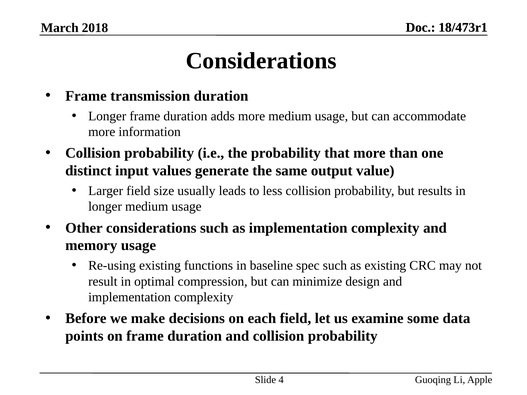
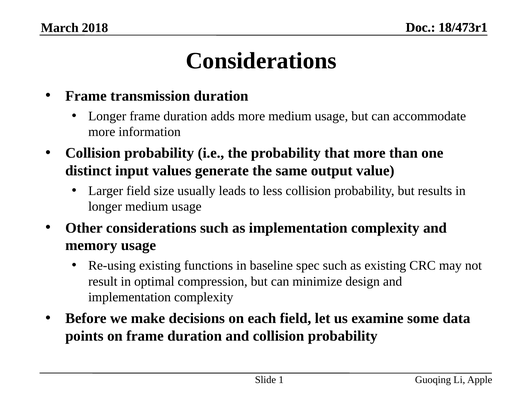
4: 4 -> 1
